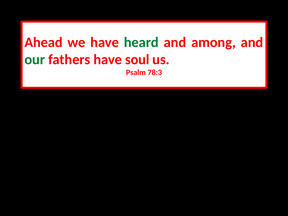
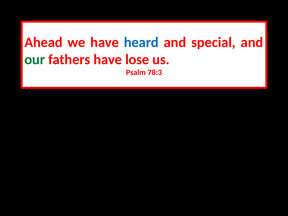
heard colour: green -> blue
among: among -> special
soul: soul -> lose
